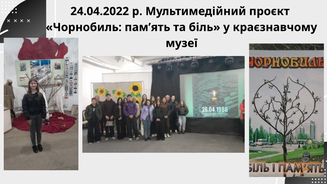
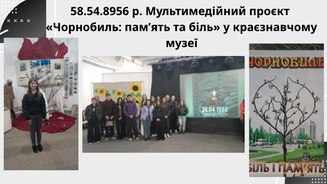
24.04.2022: 24.04.2022 -> 58.54.8956
